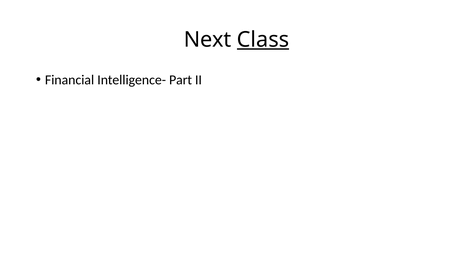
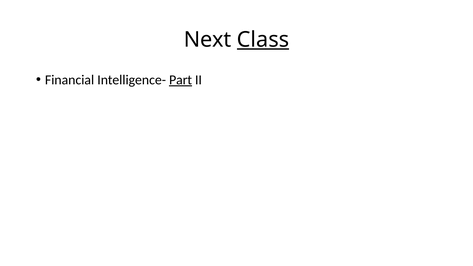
Part underline: none -> present
